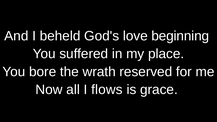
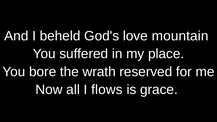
beginning: beginning -> mountain
